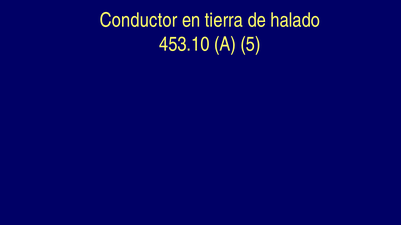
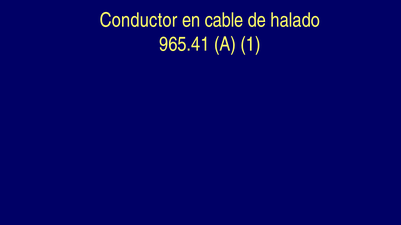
tierra: tierra -> cable
453.10: 453.10 -> 965.41
5: 5 -> 1
